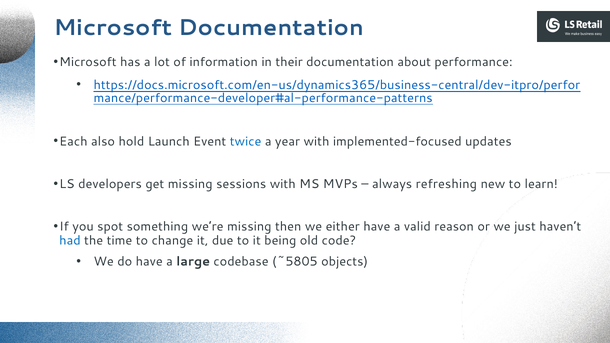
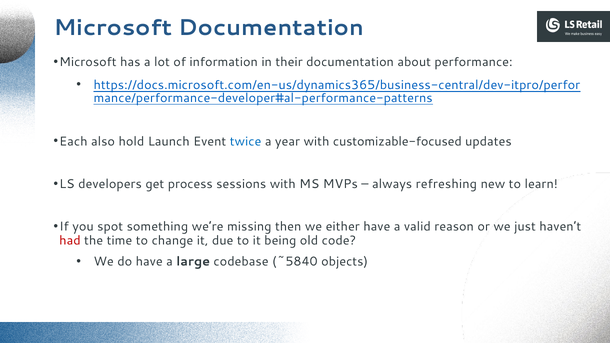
implemented-focused: implemented-focused -> customizable-focused
get missing: missing -> process
had colour: blue -> red
~5805: ~5805 -> ~5840
